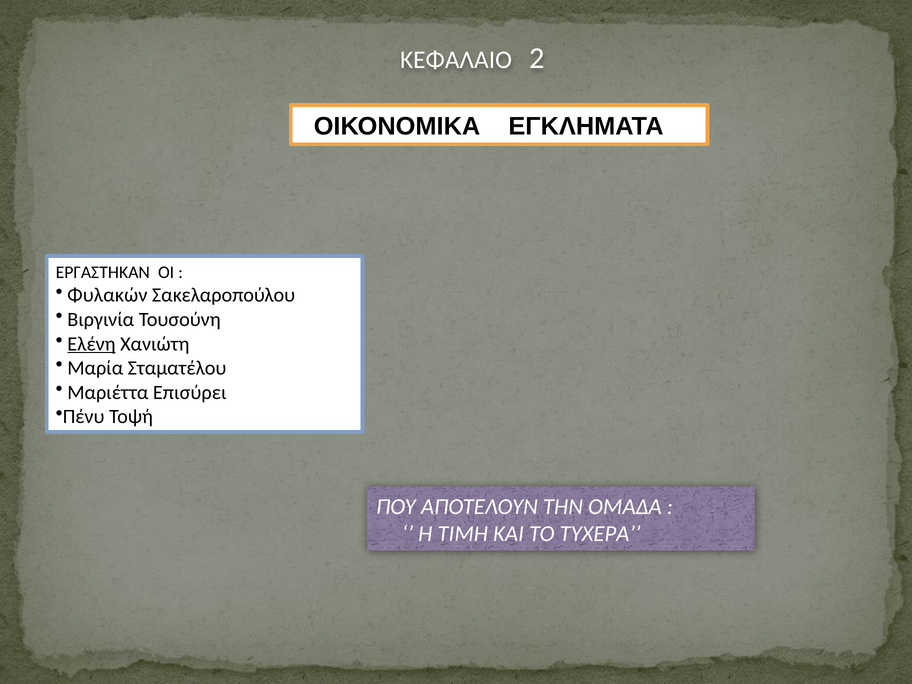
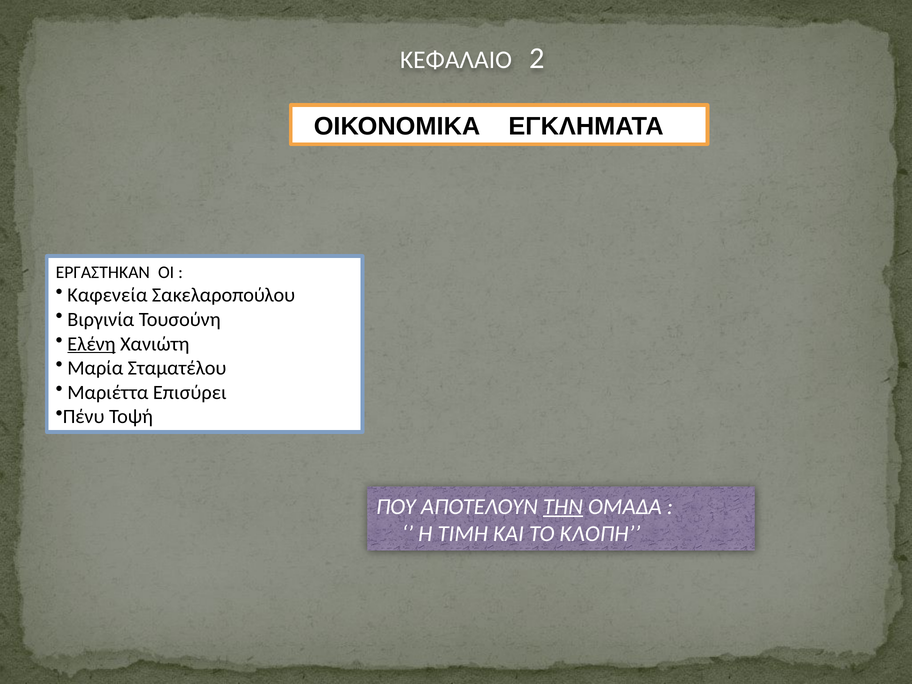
Φυλακών: Φυλακών -> Καφενεία
ΤΗΝ underline: none -> present
ΤΥΧΕΡΑ: ΤΥΧΕΡΑ -> ΚΛΟΠΗ
